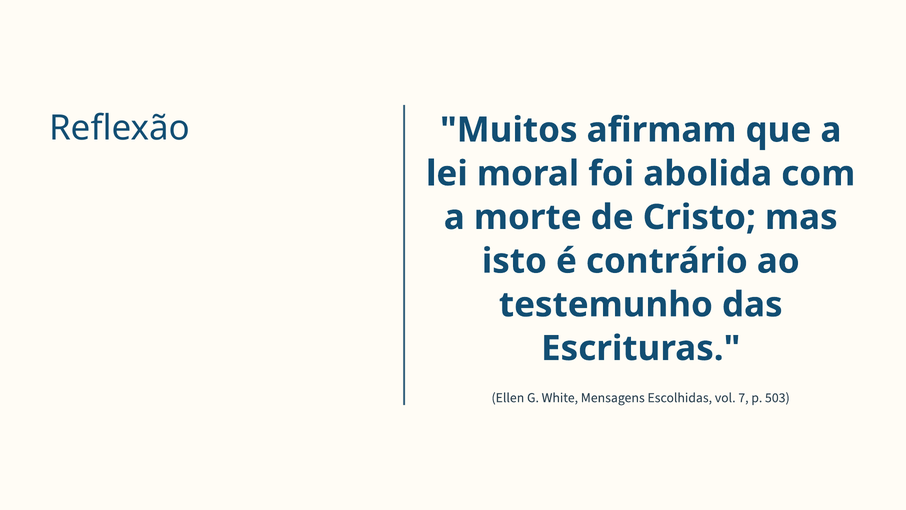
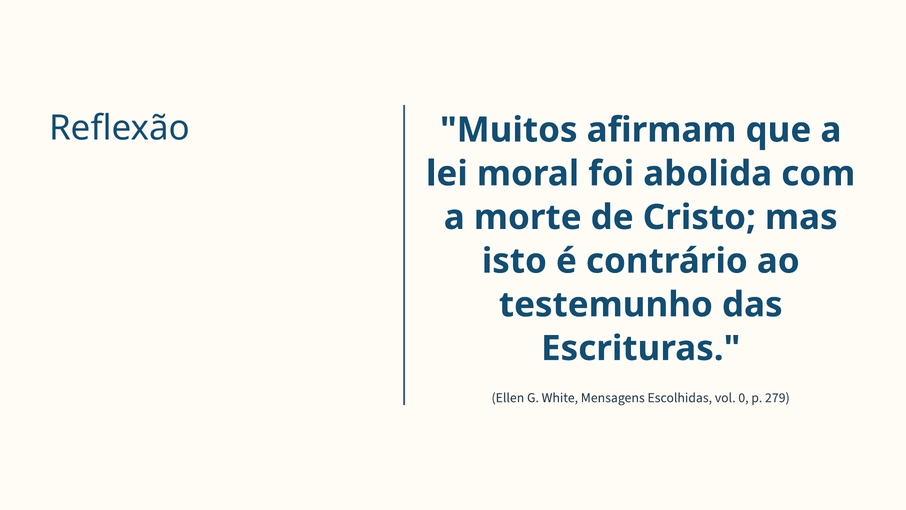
7: 7 -> 0
503: 503 -> 279
